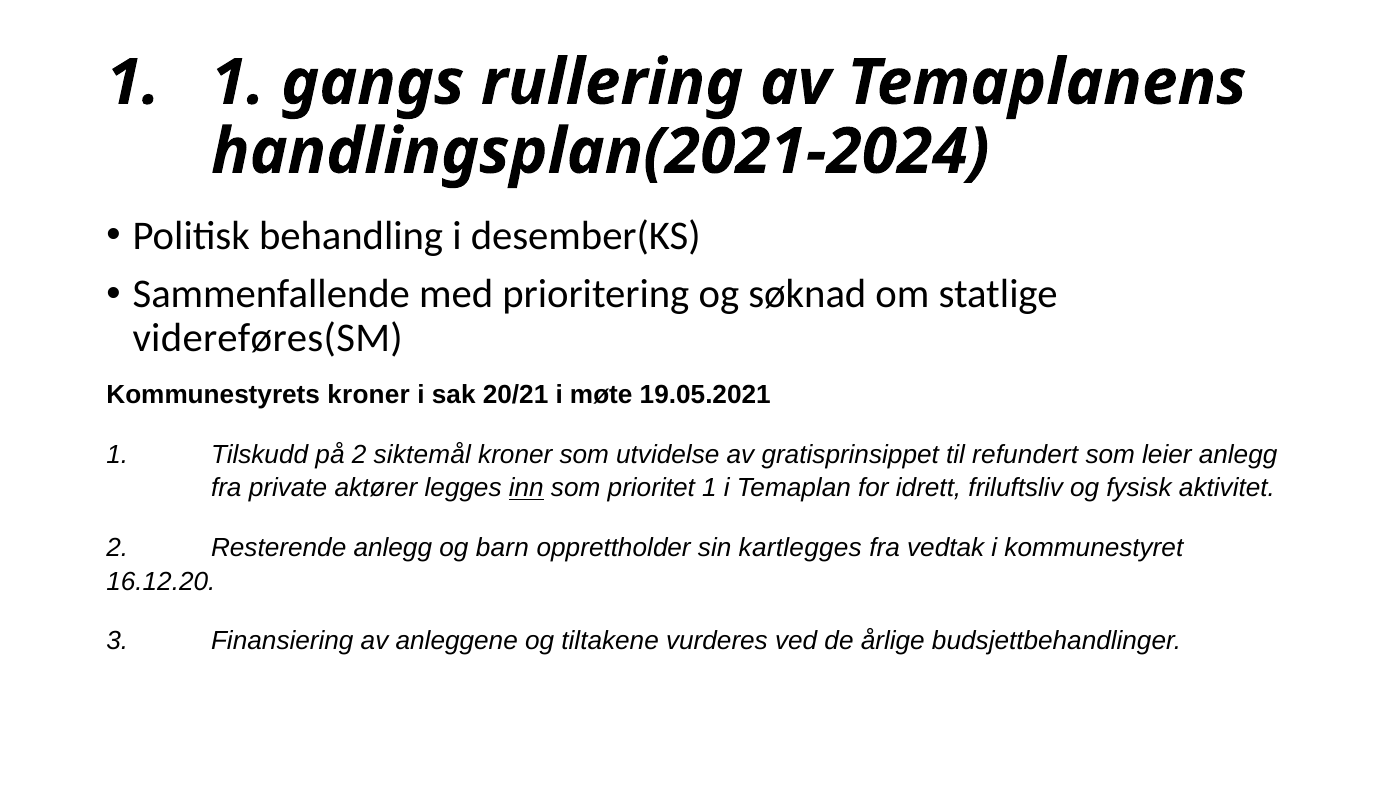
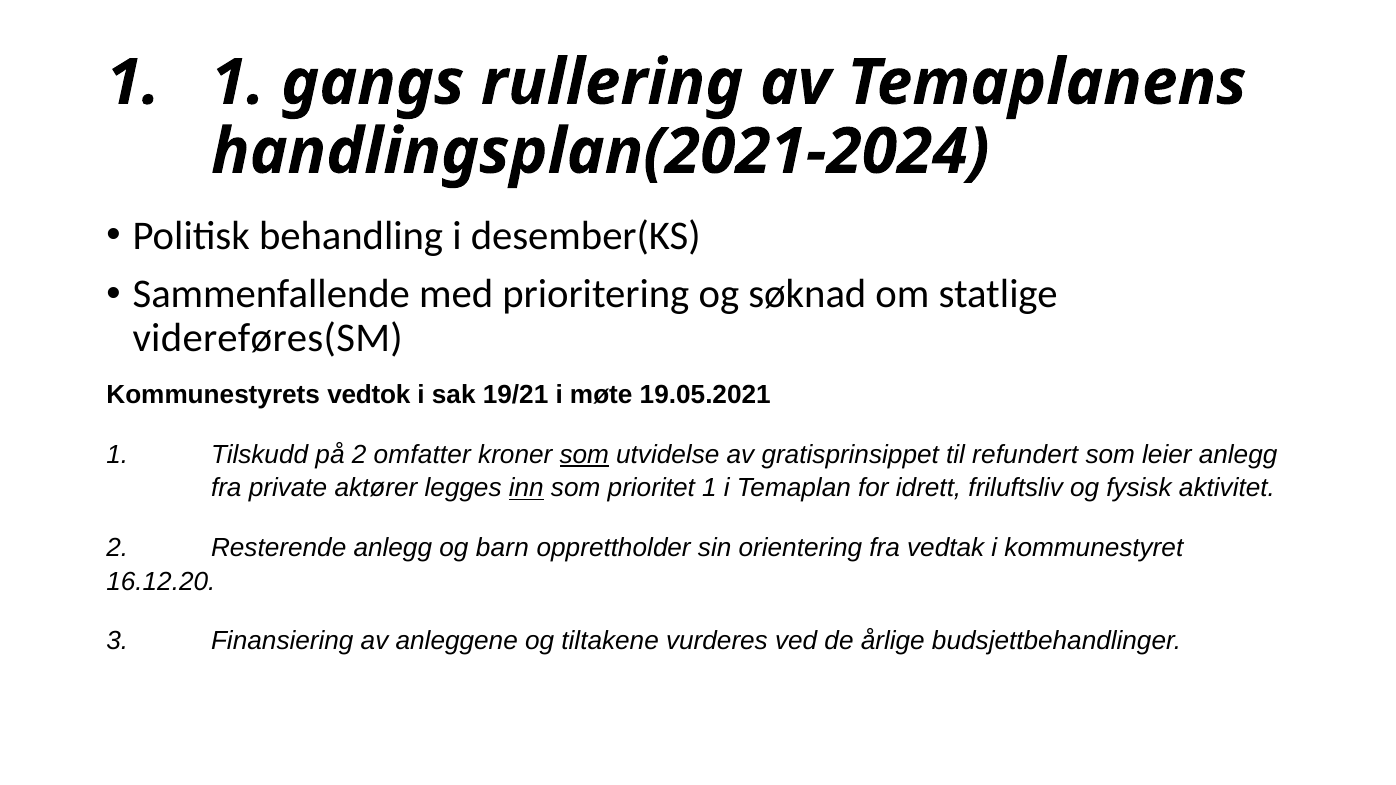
Kommunestyrets kroner: kroner -> vedtok
20/21: 20/21 -> 19/21
siktemål: siktemål -> omfatter
som at (584, 455) underline: none -> present
kartlegges: kartlegges -> orientering
